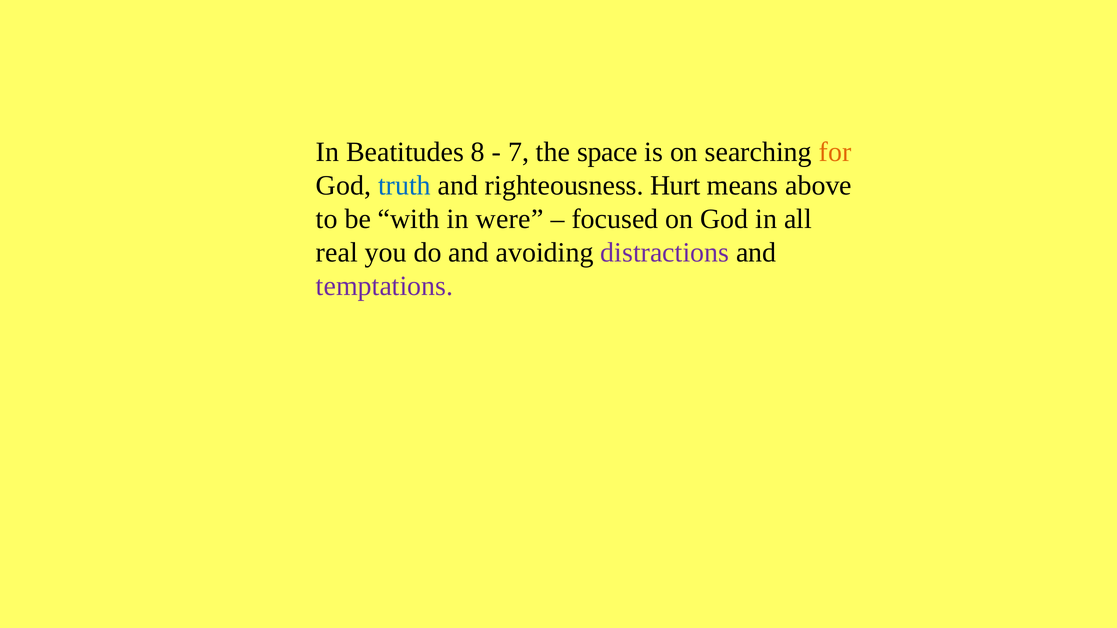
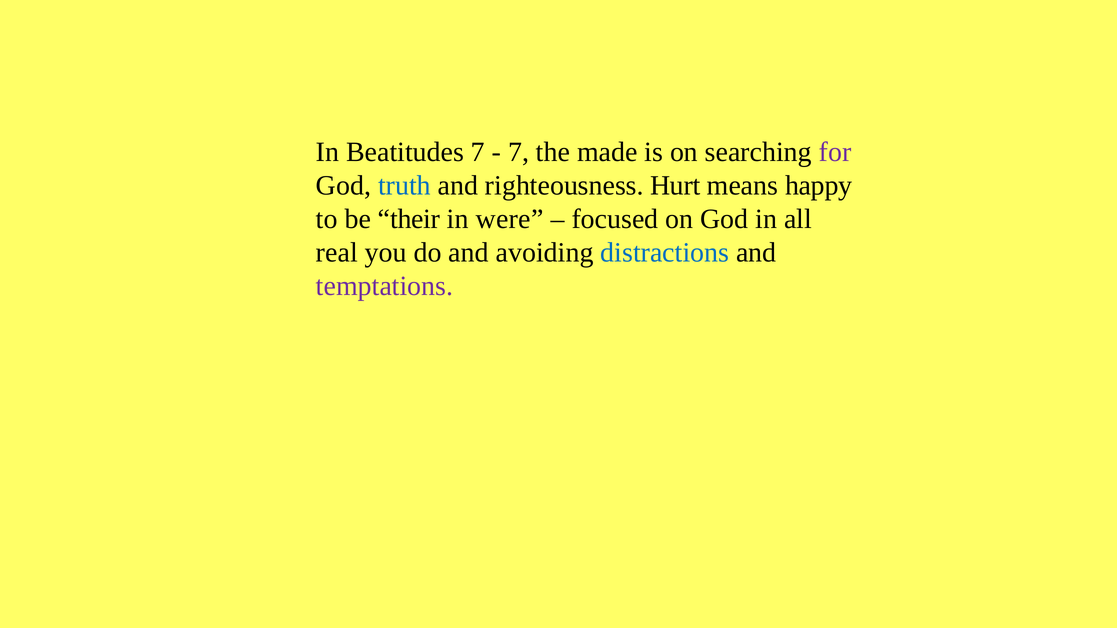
Beatitudes 8: 8 -> 7
space: space -> made
for colour: orange -> purple
above: above -> happy
with: with -> their
distractions colour: purple -> blue
